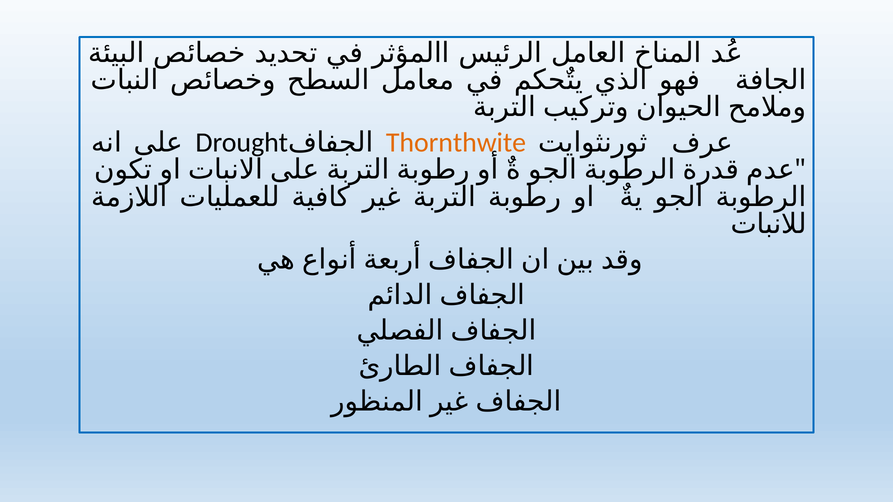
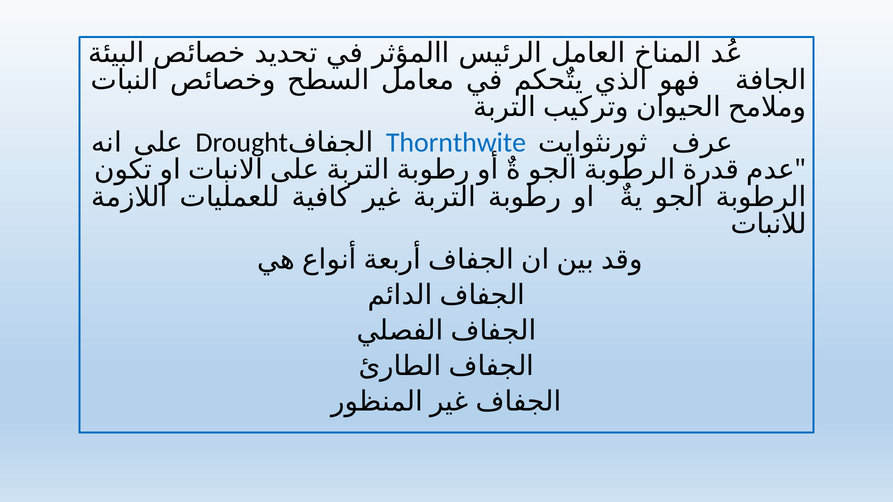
Thornthwite colour: orange -> blue
